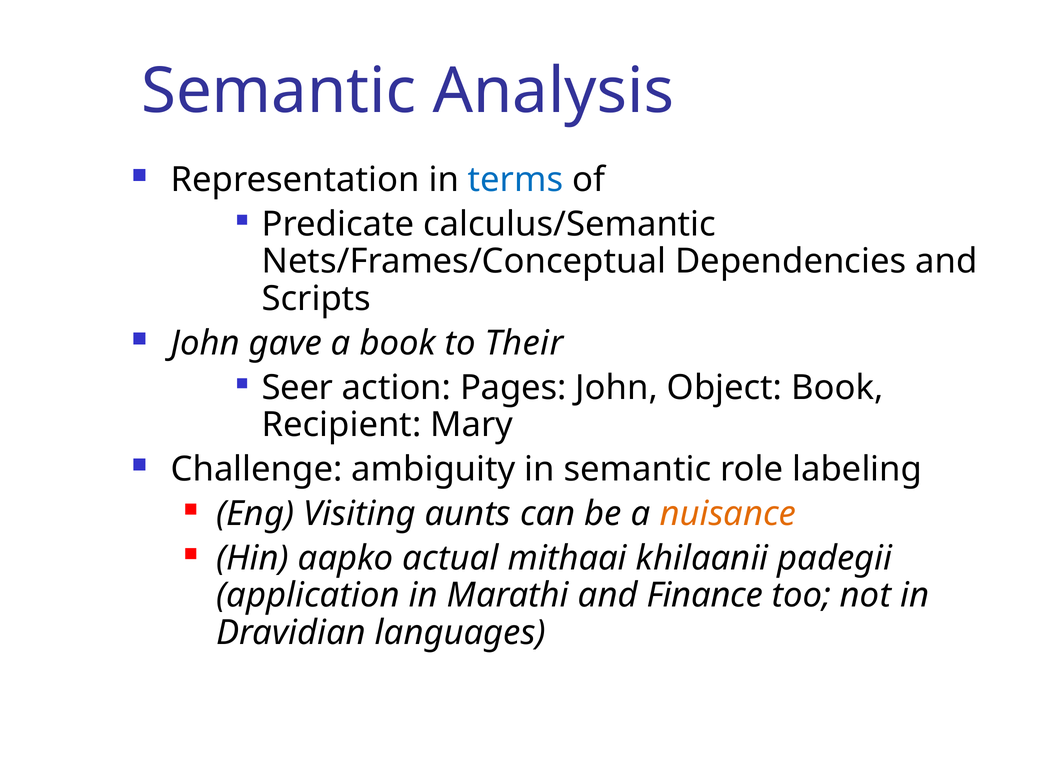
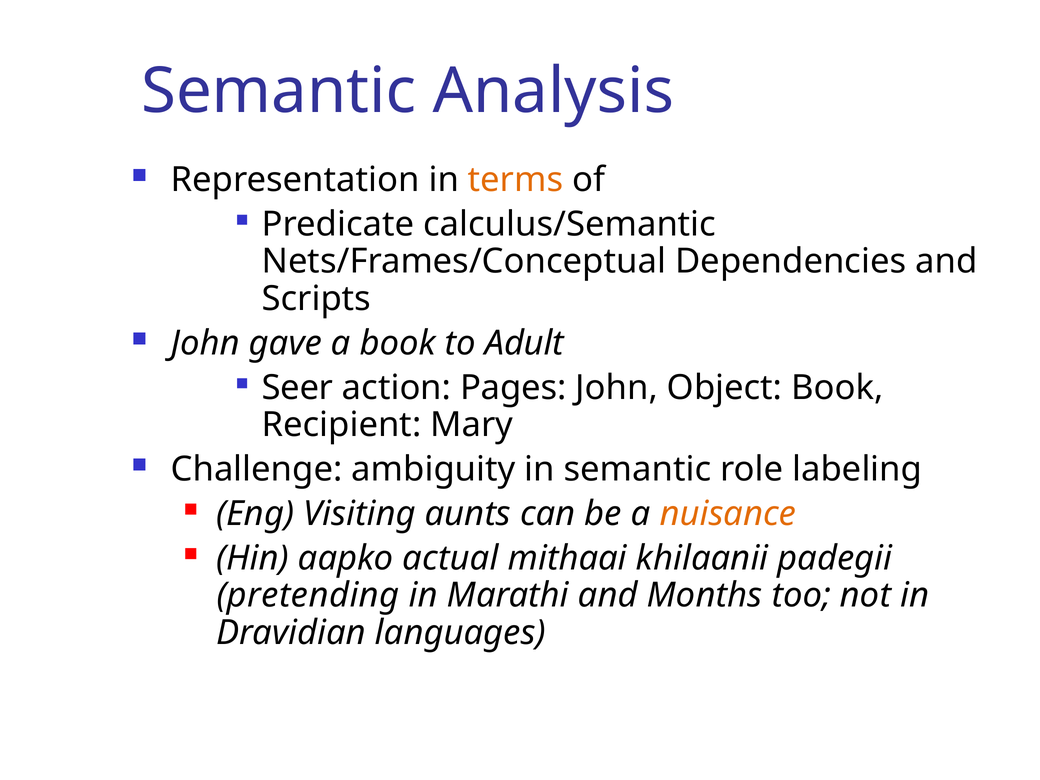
terms colour: blue -> orange
Their: Their -> Adult
application: application -> pretending
Finance: Finance -> Months
